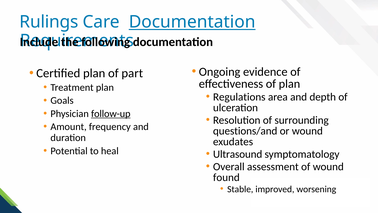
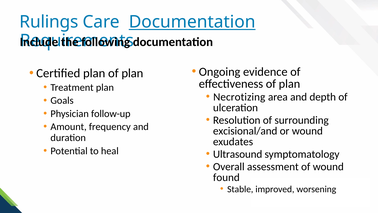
plan of part: part -> plan
Regulations: Regulations -> Necrotizing
follow-up underline: present -> none
questions/and: questions/and -> excisional/and
